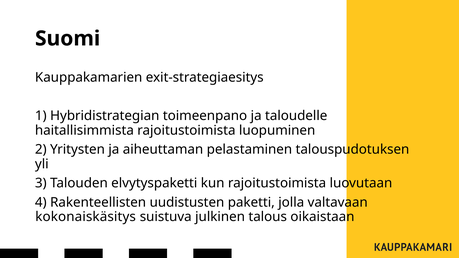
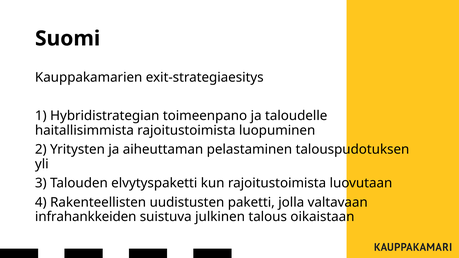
kokonaiskäsitys: kokonaiskäsitys -> infrahankkeiden
